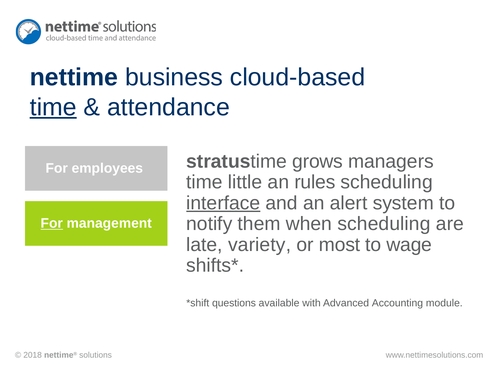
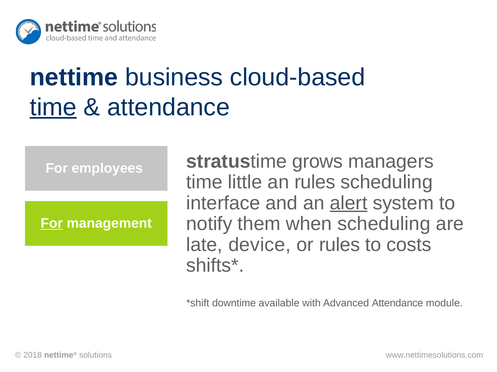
interface underline: present -> none
alert underline: none -> present
variety: variety -> device
or most: most -> rules
wage: wage -> costs
questions: questions -> downtime
Advanced Accounting: Accounting -> Attendance
